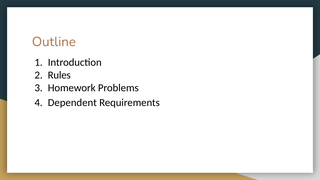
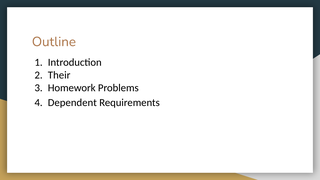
Rules: Rules -> Their
